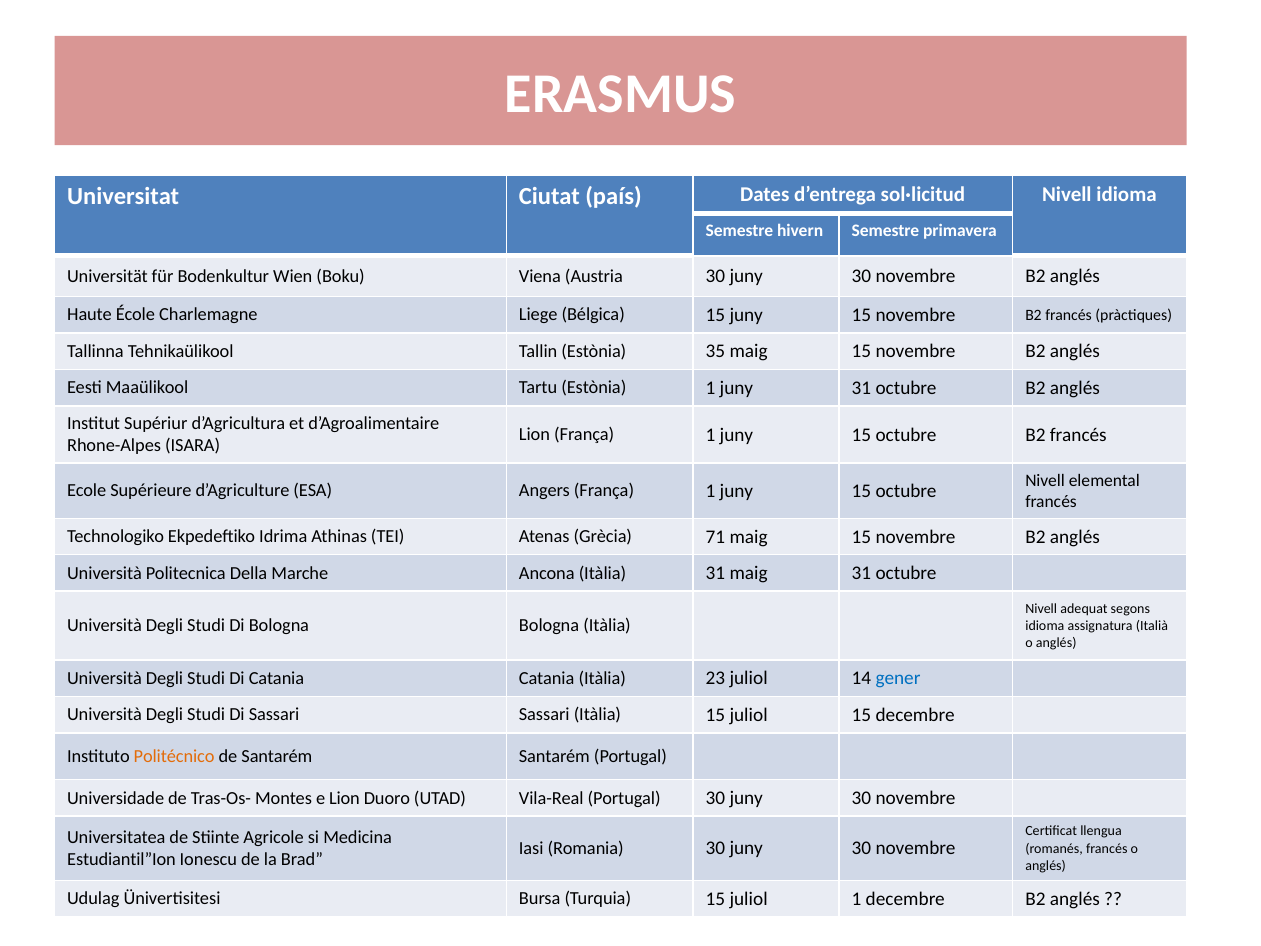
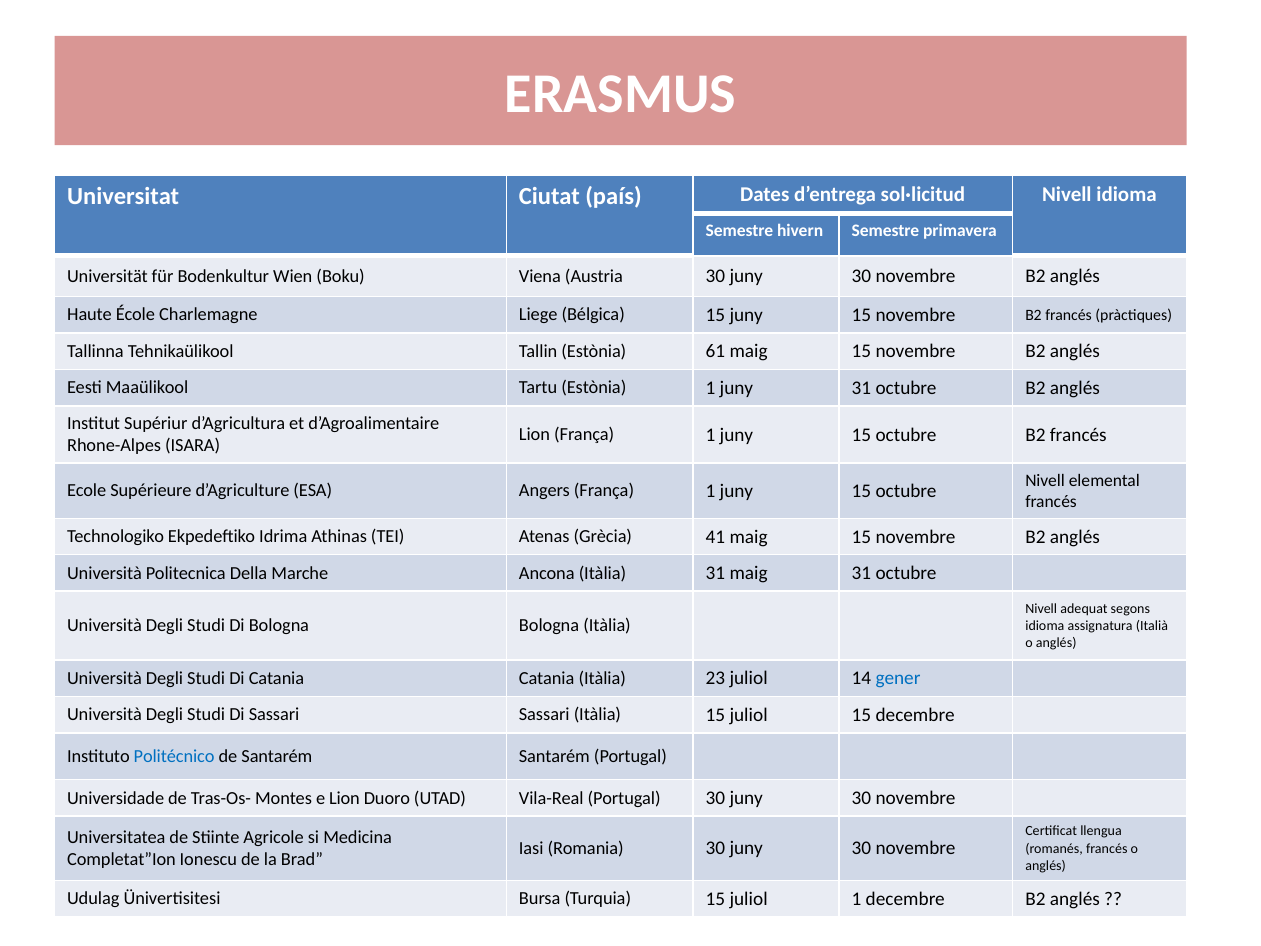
35: 35 -> 61
71: 71 -> 41
Politécnico colour: orange -> blue
Estudiantil”Ion: Estudiantil”Ion -> Completat”Ion
